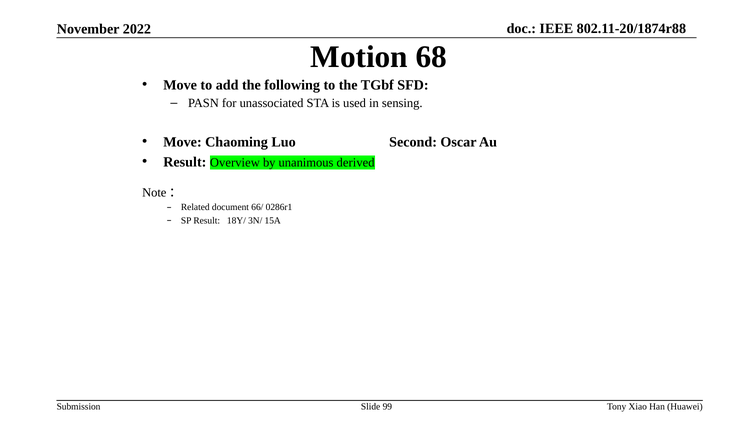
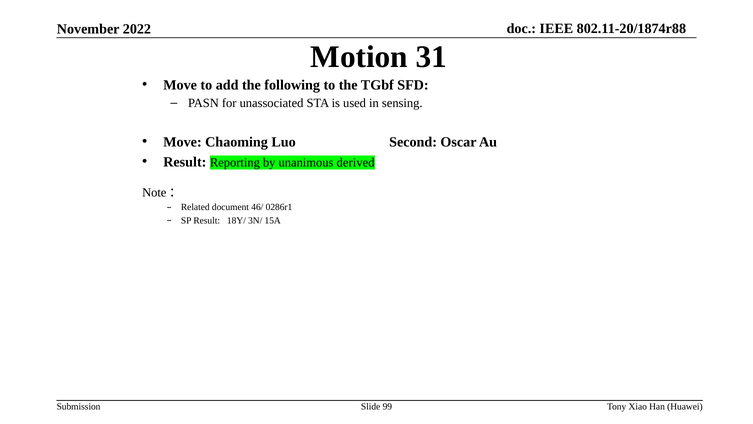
68: 68 -> 31
Overview: Overview -> Reporting
66/: 66/ -> 46/
